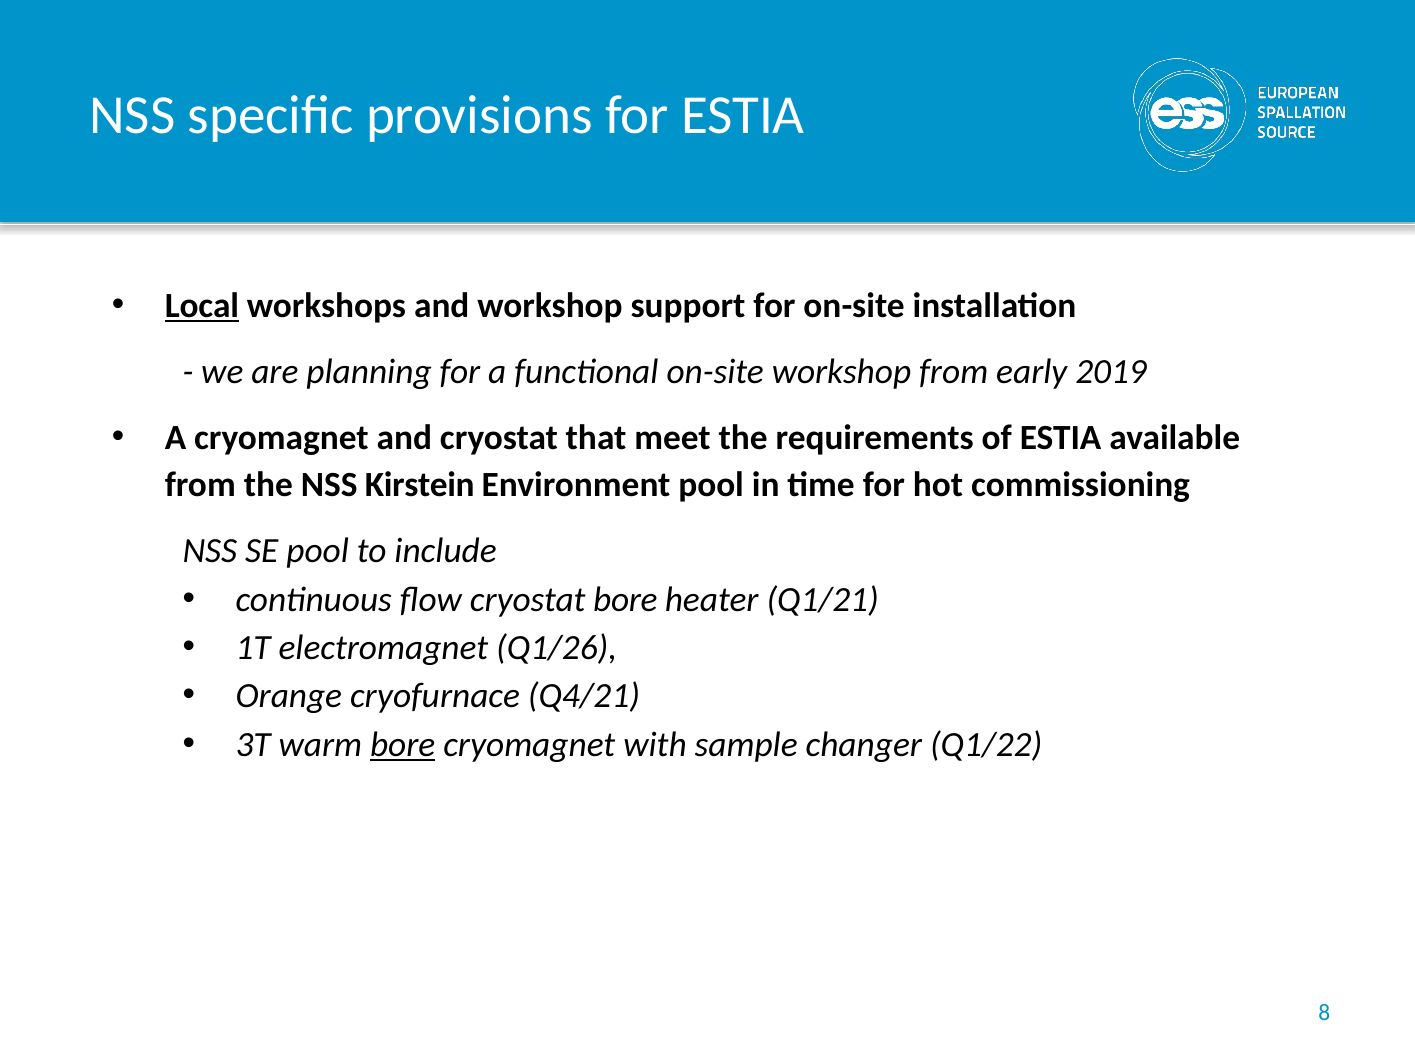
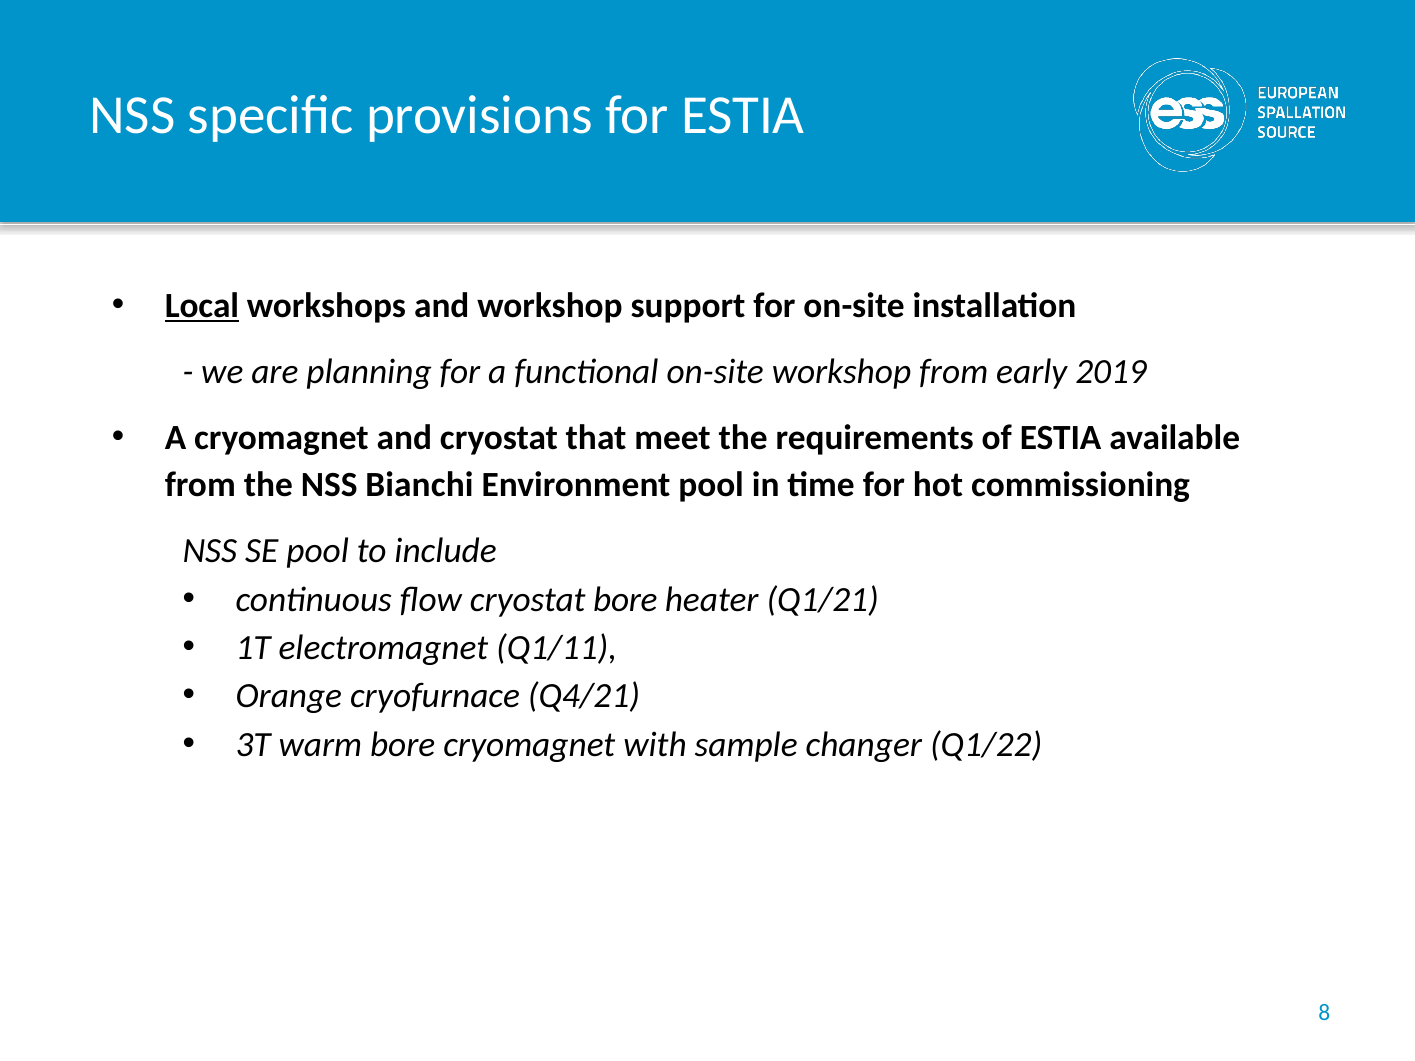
Kirstein: Kirstein -> Bianchi
Q1/26: Q1/26 -> Q1/11
bore at (403, 745) underline: present -> none
